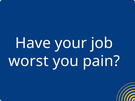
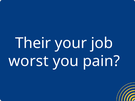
Have: Have -> Their
